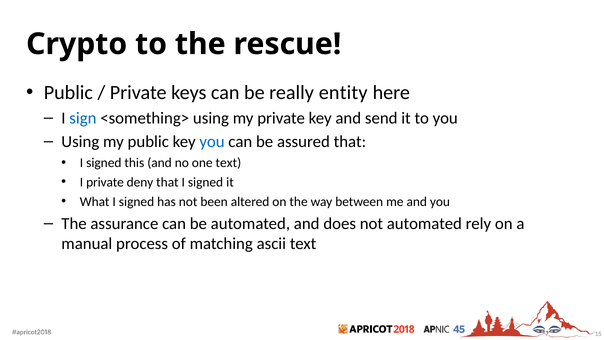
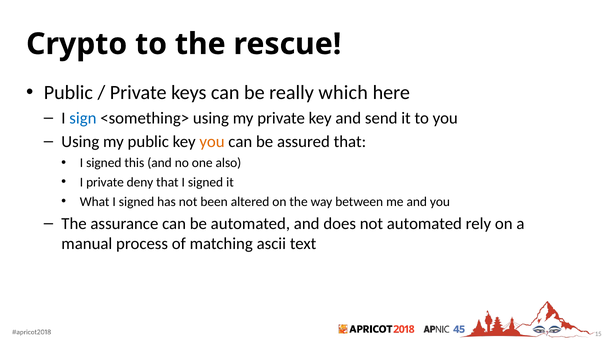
entity: entity -> which
you at (212, 142) colour: blue -> orange
one text: text -> also
